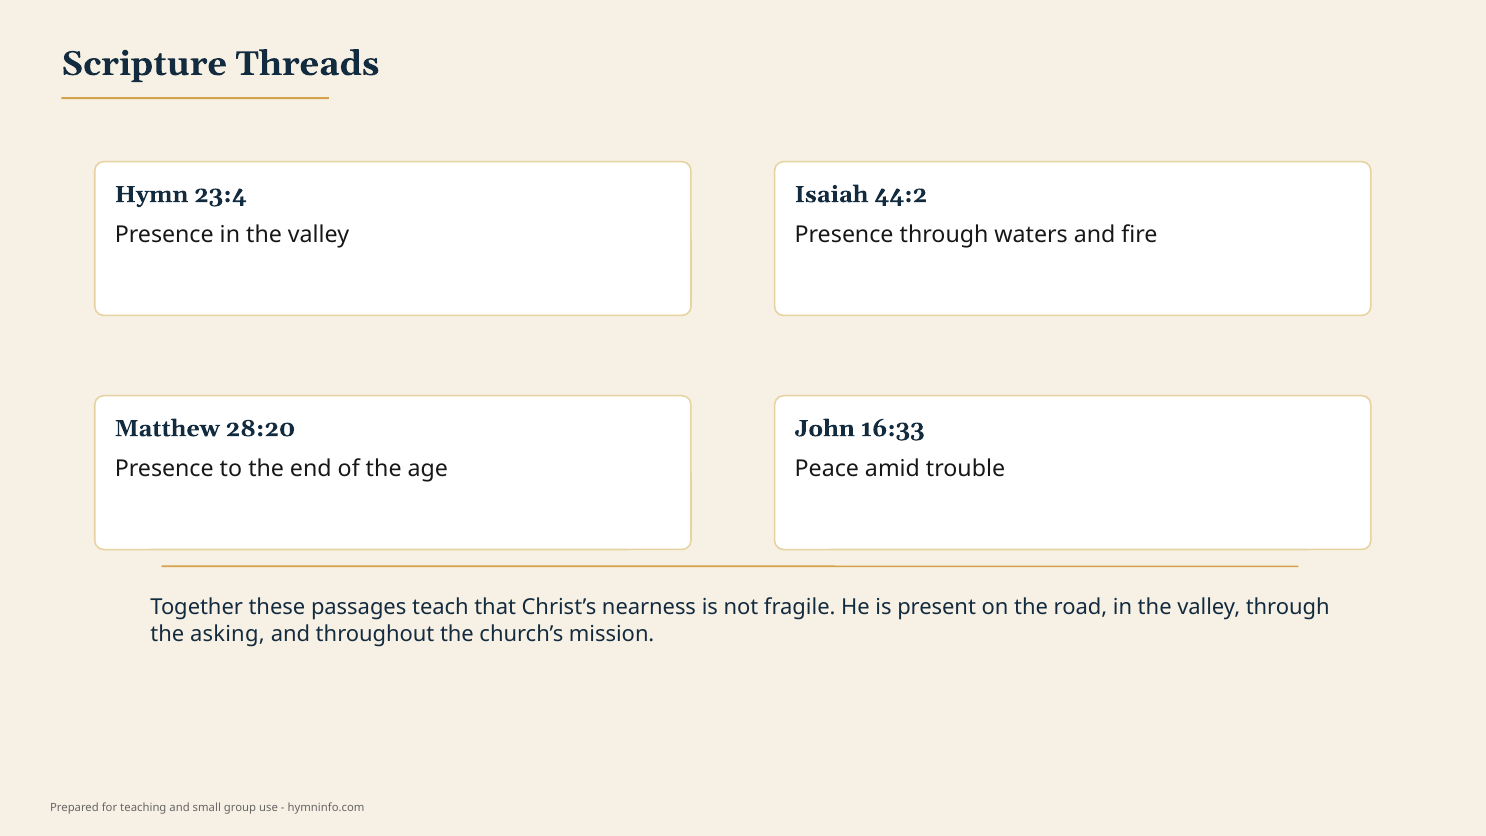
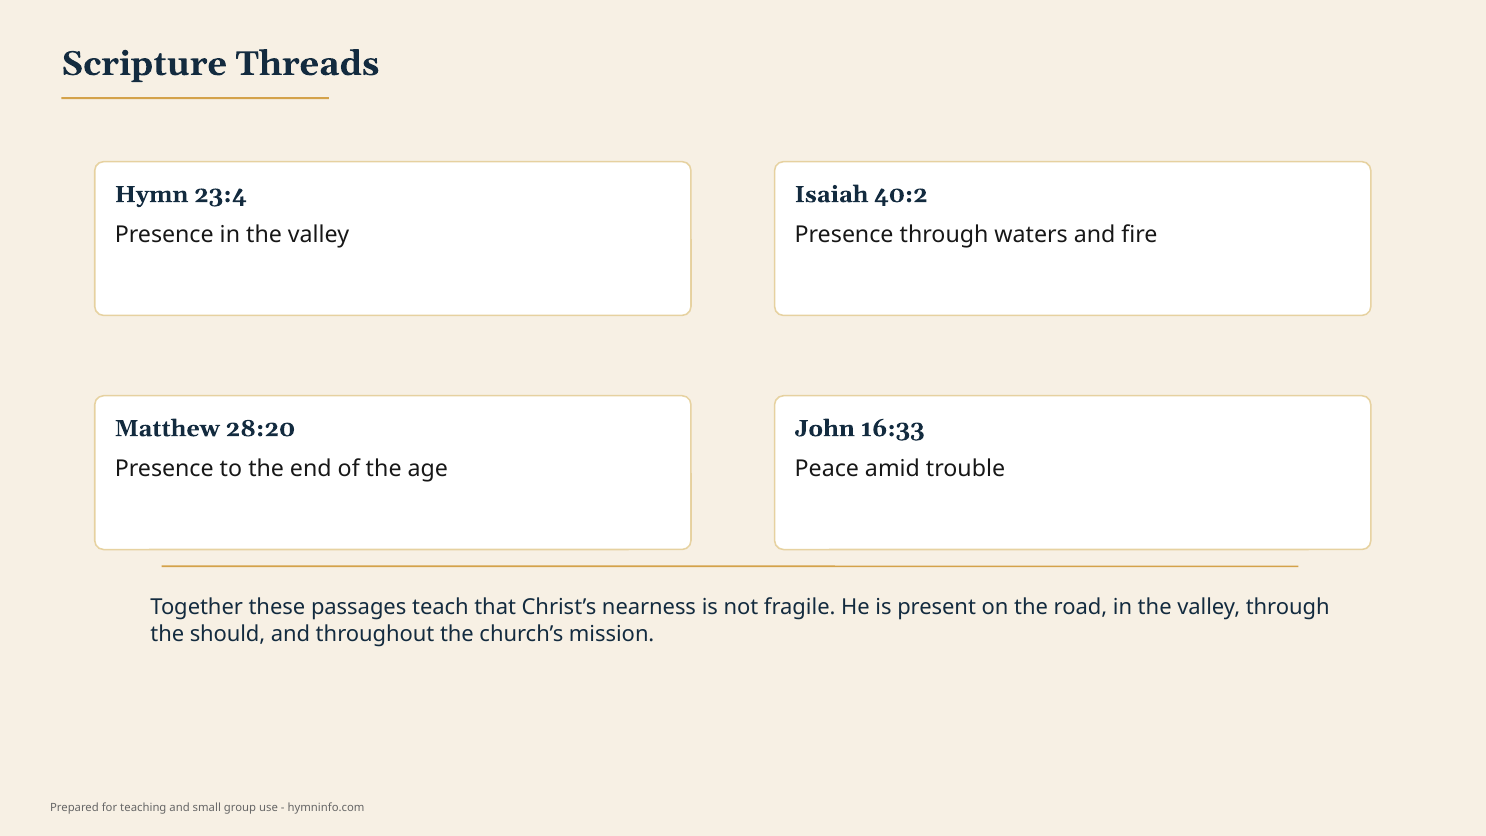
44:2: 44:2 -> 40:2
asking: asking -> should
